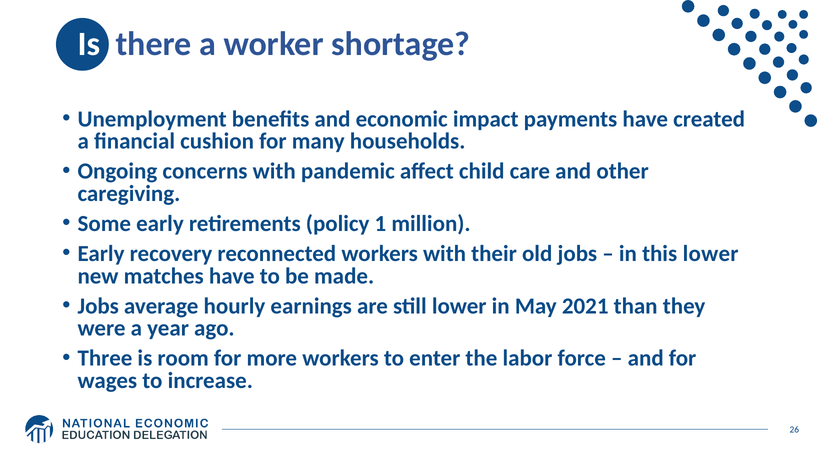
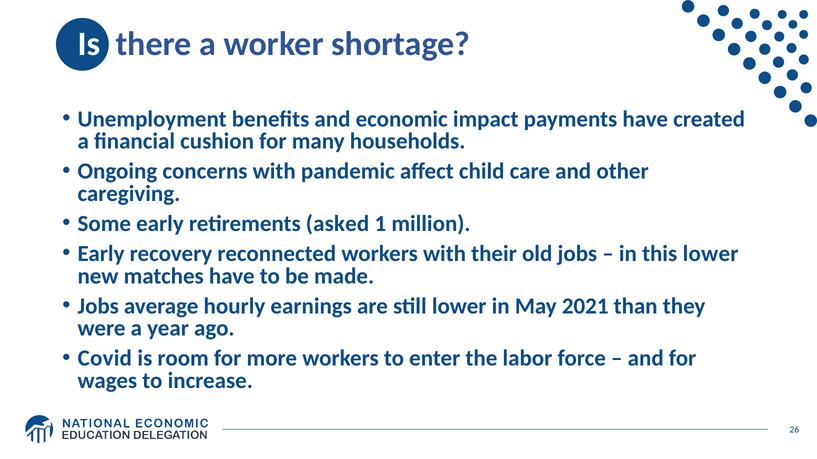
policy: policy -> asked
Three: Three -> Covid
